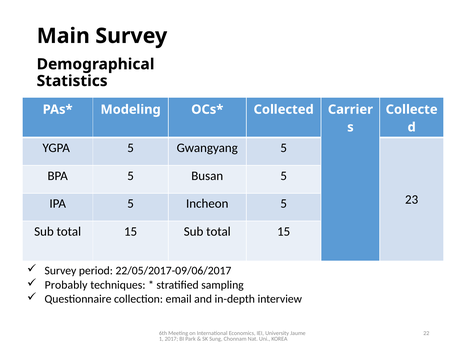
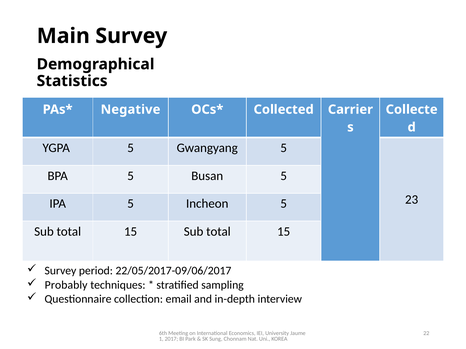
Modeling: Modeling -> Negative
